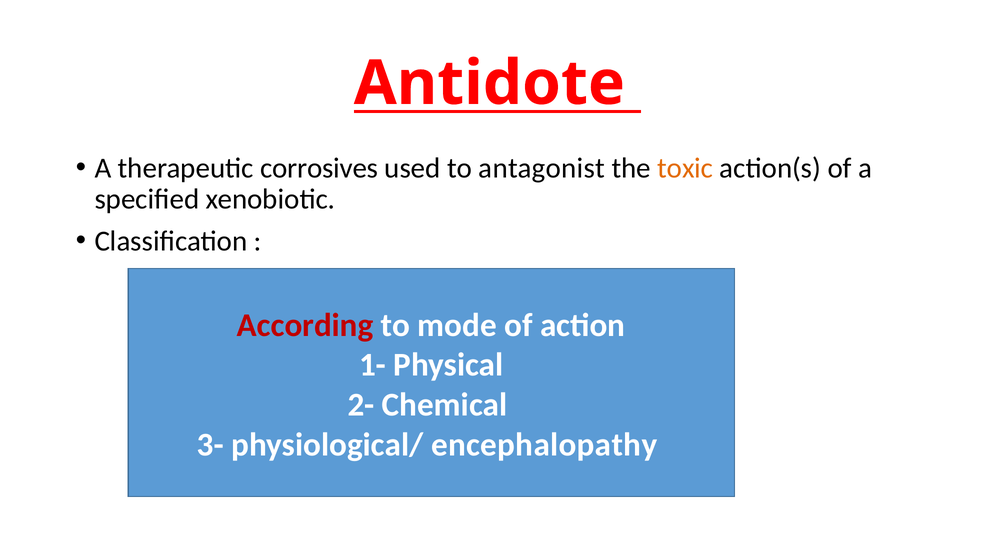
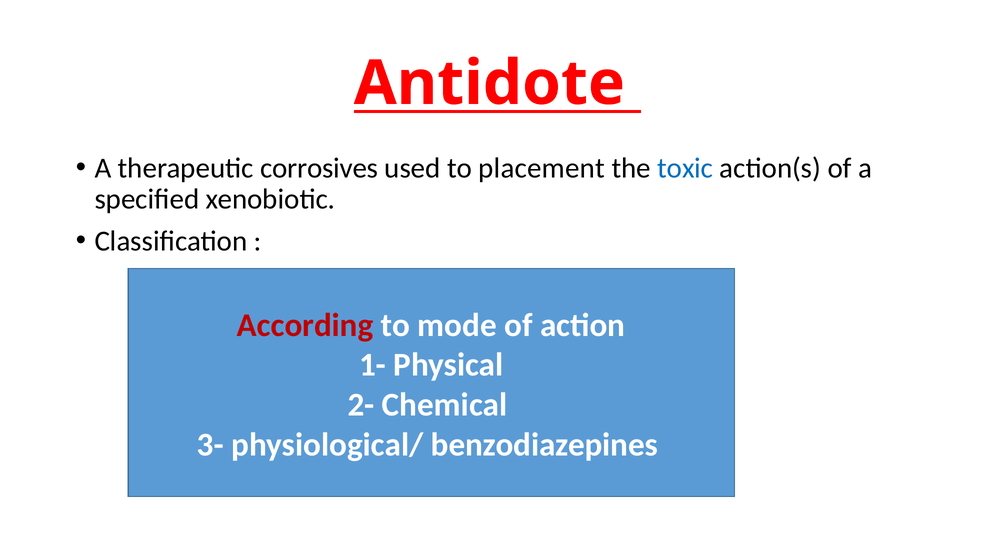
antagonist: antagonist -> placement
toxic colour: orange -> blue
encephalopathy: encephalopathy -> benzodiazepines
